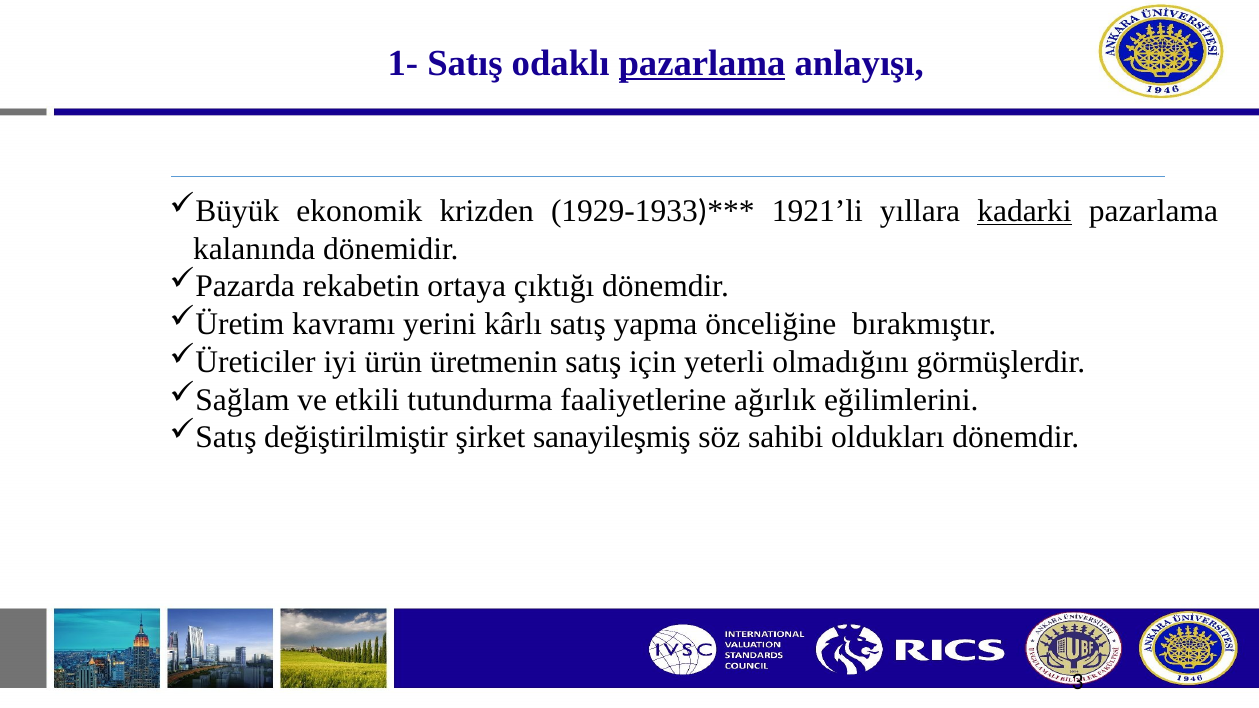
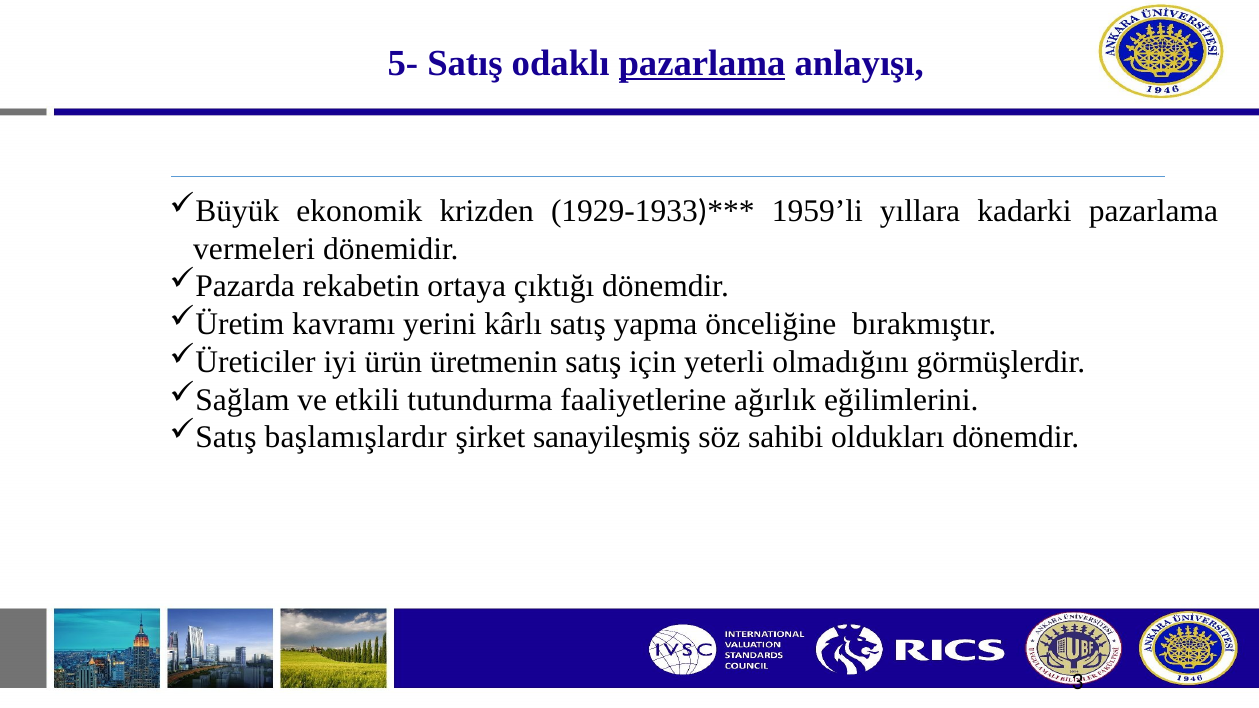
1-: 1- -> 5-
1921’li: 1921’li -> 1959’li
kadarki underline: present -> none
kalanında: kalanında -> vermeleri
değiştirilmiştir: değiştirilmiştir -> başlamışlardır
